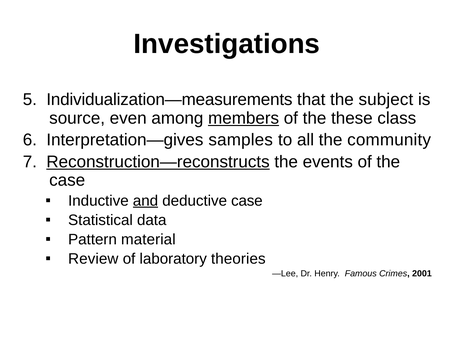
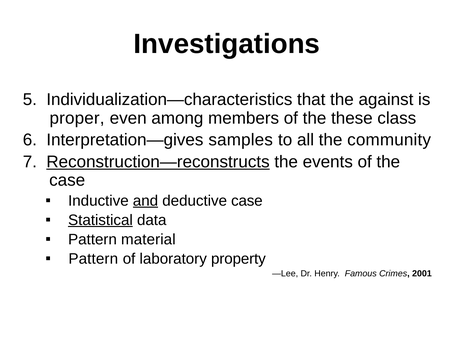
Individualization—measurements: Individualization—measurements -> Individualization—characteristics
subject: subject -> against
source: source -> proper
members underline: present -> none
Statistical underline: none -> present
Review at (93, 258): Review -> Pattern
theories: theories -> property
